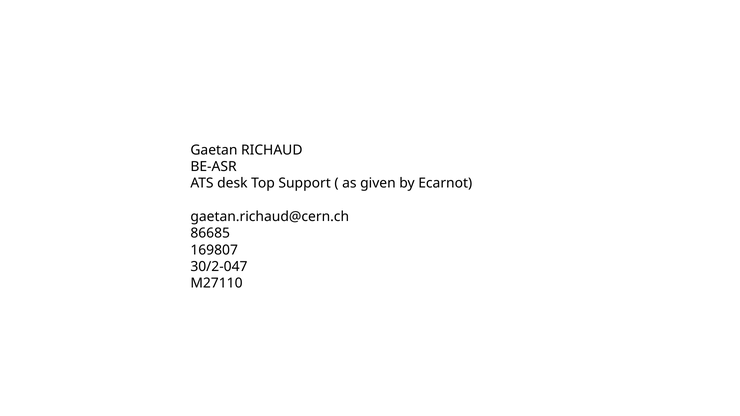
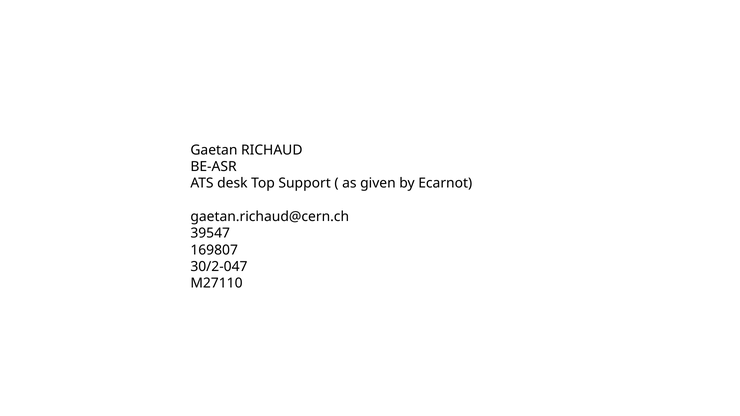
86685: 86685 -> 39547
